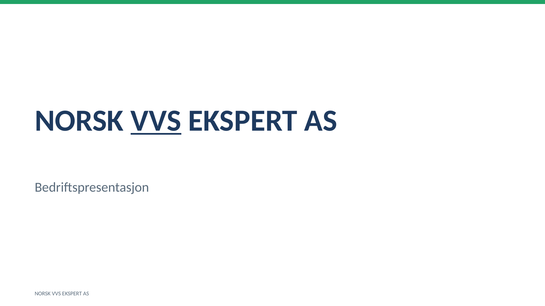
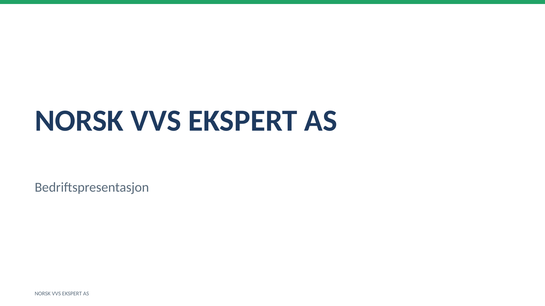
VVS at (156, 121) underline: present -> none
